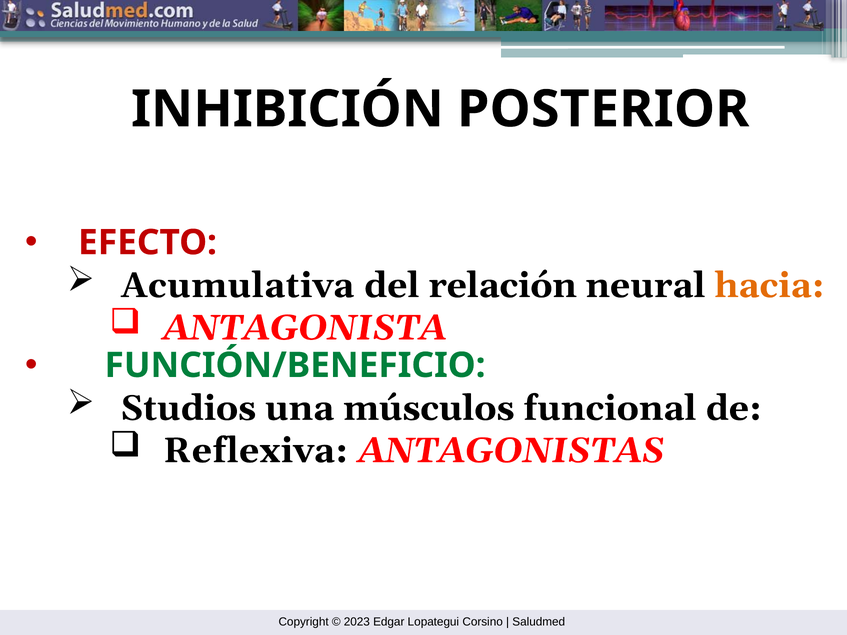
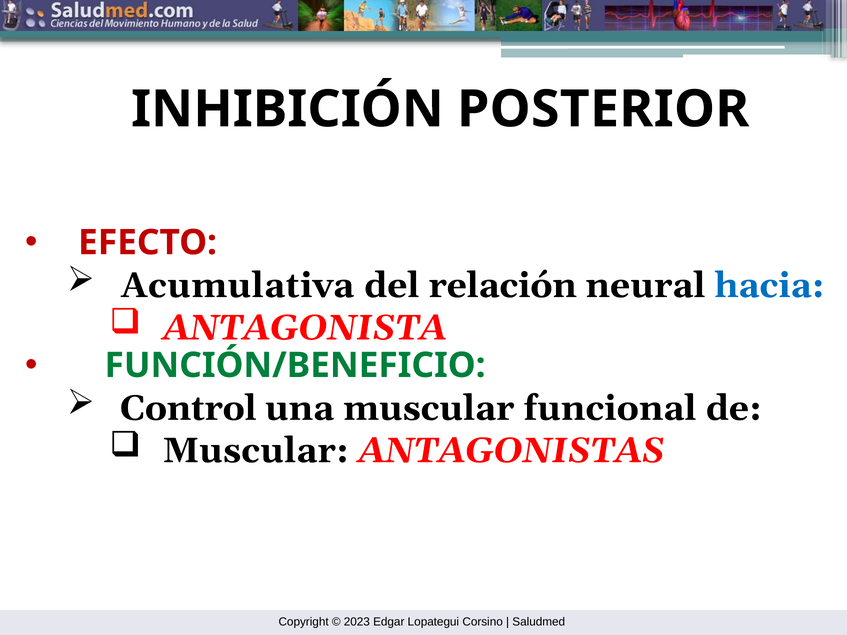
hacia colour: orange -> blue
Studios: Studios -> Control
una músculos: músculos -> muscular
Reflexiva at (256, 451): Reflexiva -> Muscular
